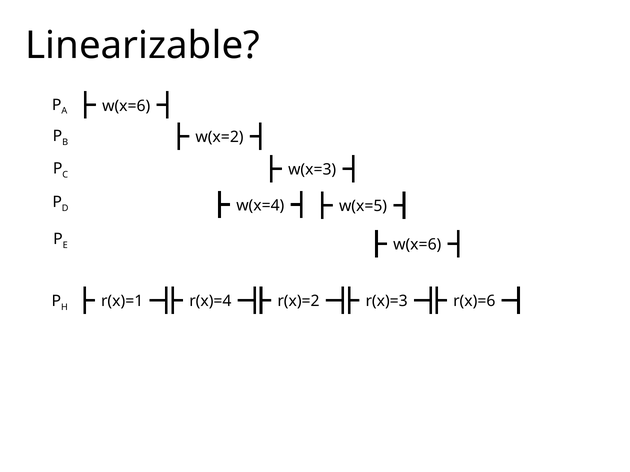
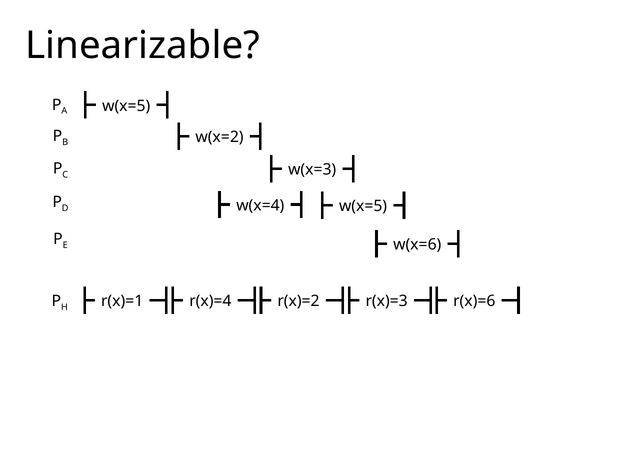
w(x=6 at (126, 106): w(x=6 -> w(x=5
